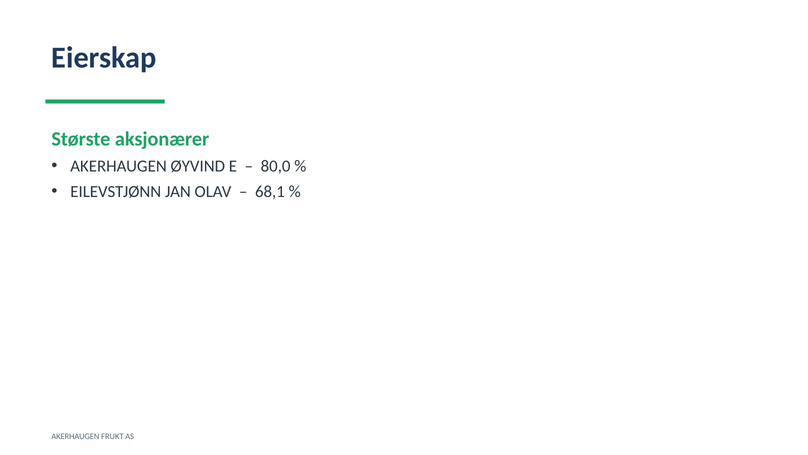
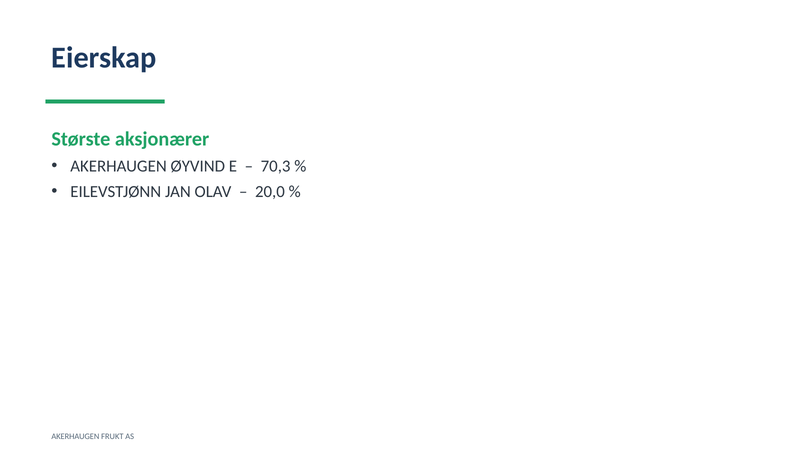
80,0: 80,0 -> 70,3
68,1: 68,1 -> 20,0
